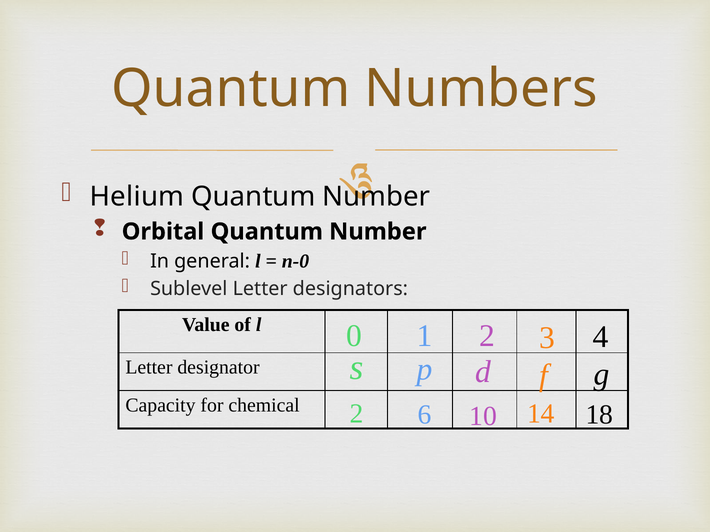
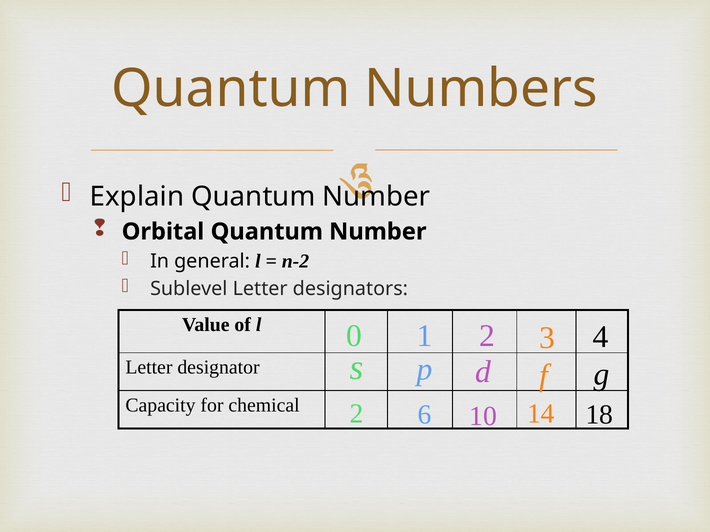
Helium: Helium -> Explain
n-0: n-0 -> n-2
